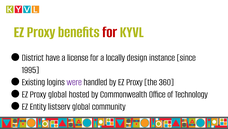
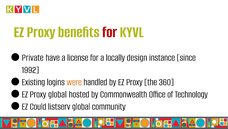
District: District -> Private
1995: 1995 -> 1992
were colour: purple -> orange
Entity: Entity -> Could
